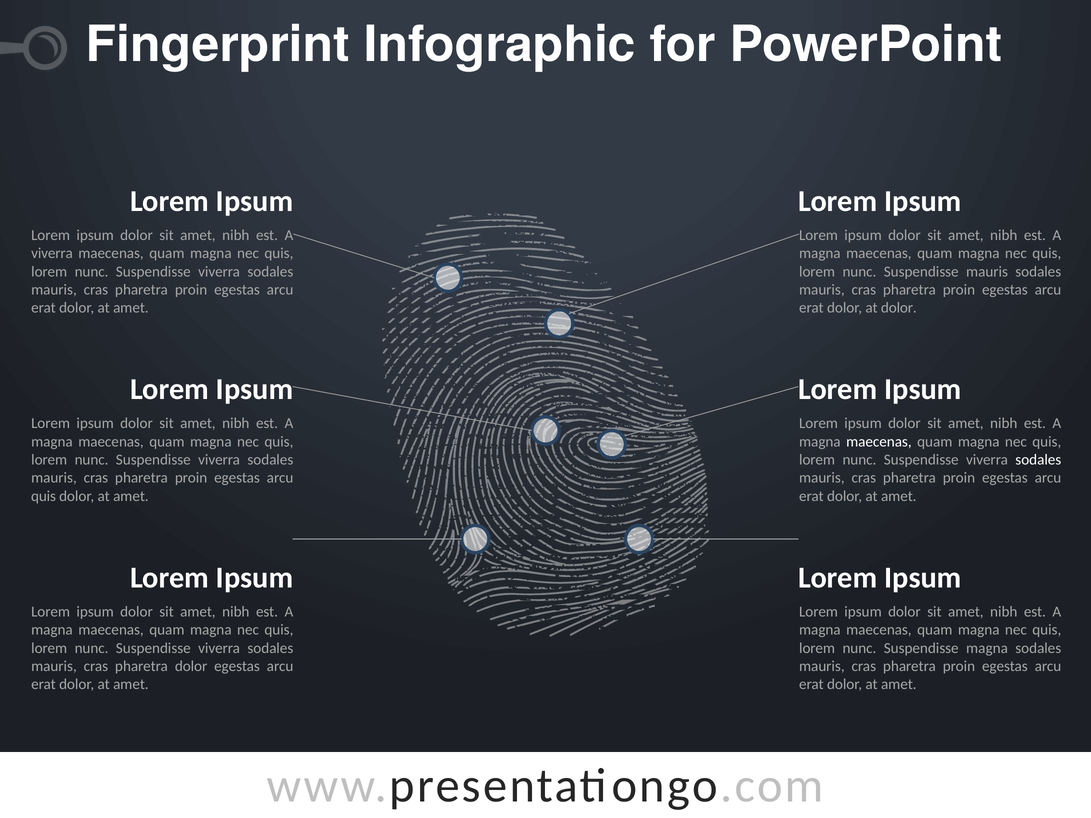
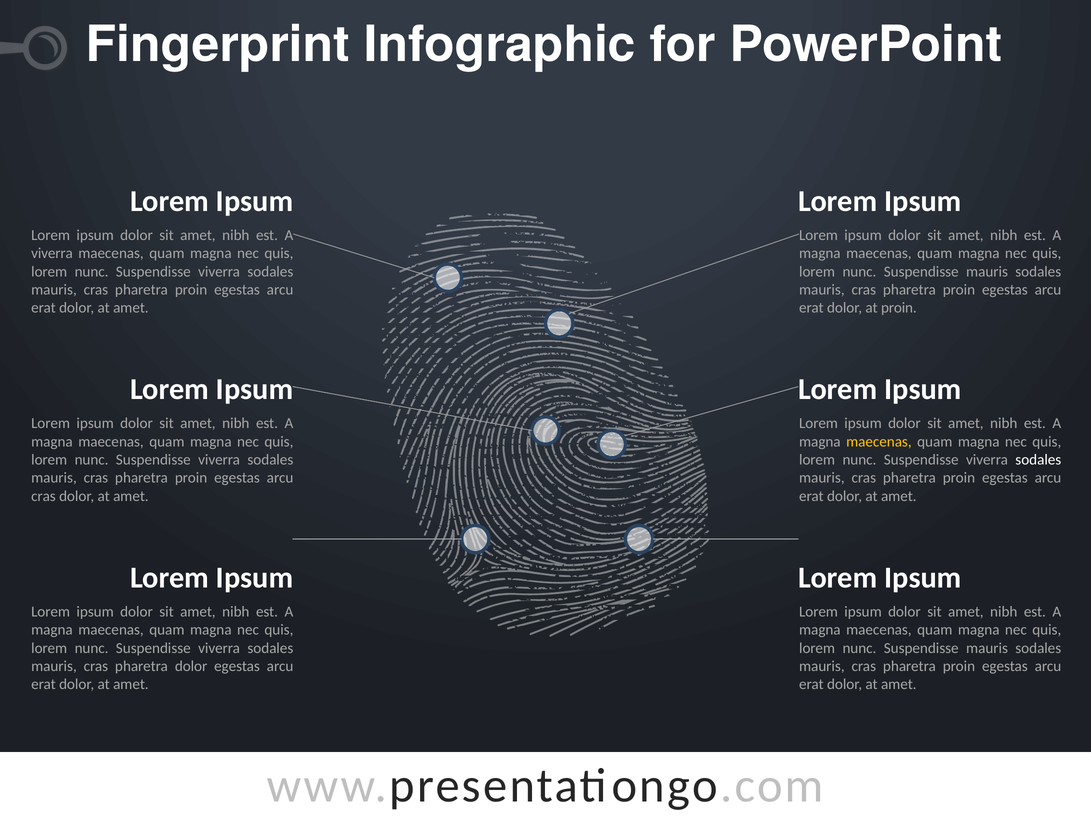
at dolor: dolor -> proin
maecenas at (879, 442) colour: white -> yellow
quis at (44, 496): quis -> cras
magna at (987, 648): magna -> mauris
